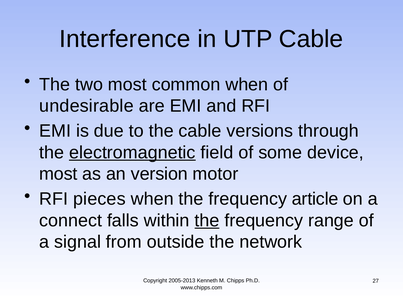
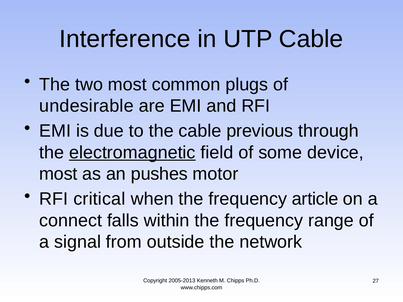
common when: when -> plugs
versions: versions -> previous
version: version -> pushes
pieces: pieces -> critical
the at (207, 221) underline: present -> none
